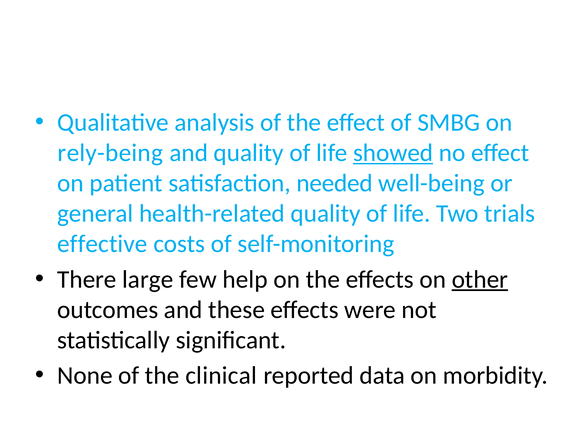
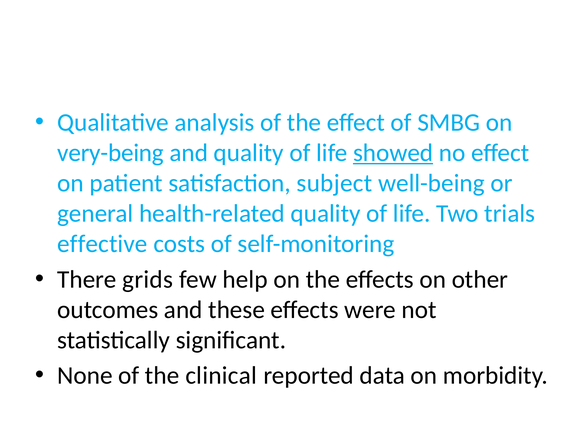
rely-being: rely-being -> very-being
needed: needed -> subject
large: large -> grids
other underline: present -> none
